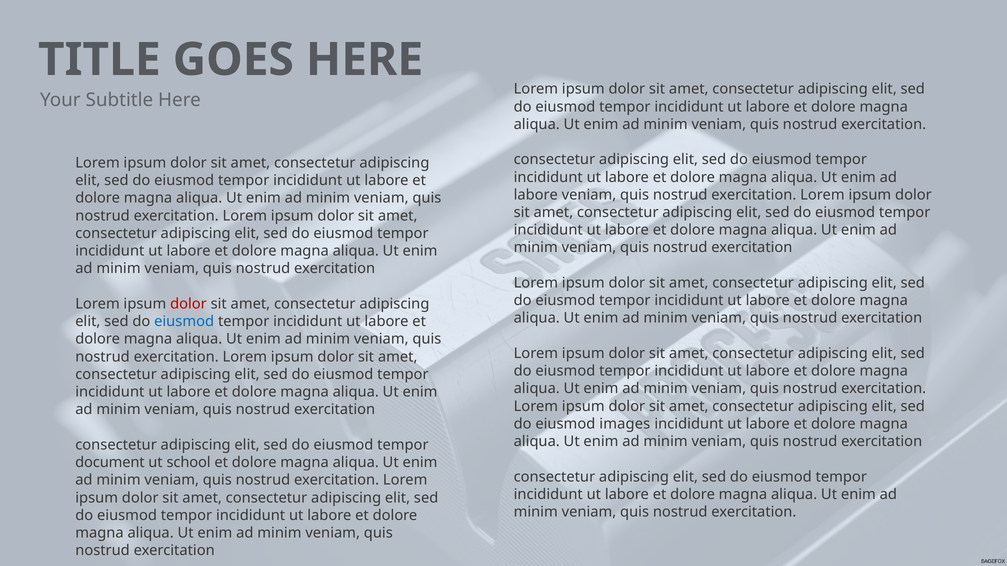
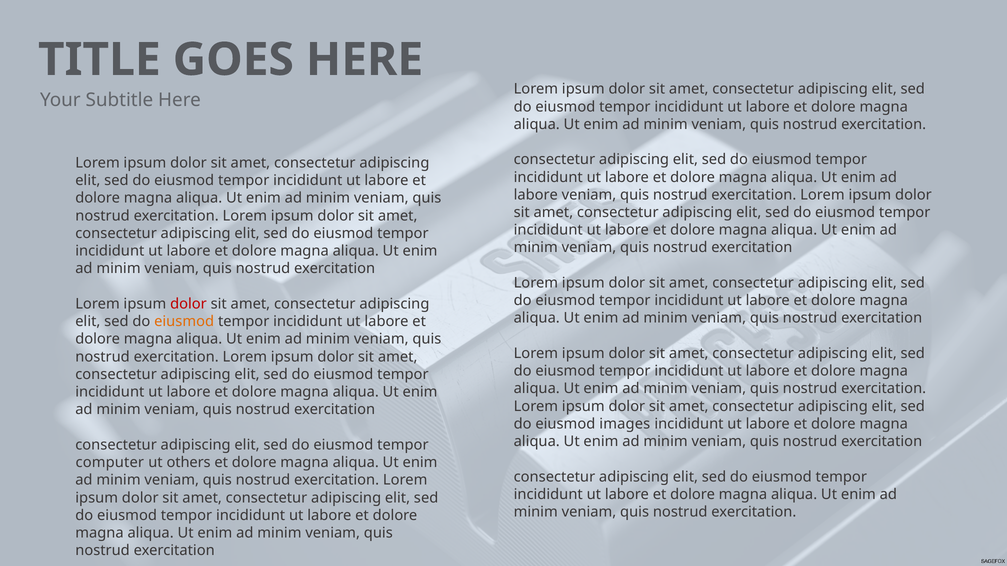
eiusmod at (184, 322) colour: blue -> orange
document: document -> computer
school: school -> others
